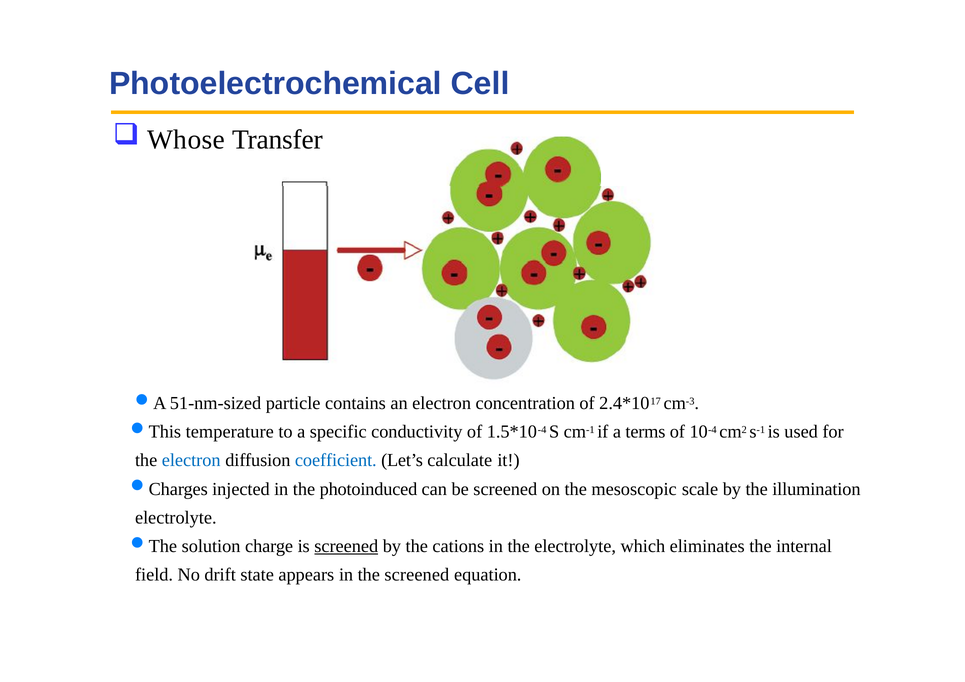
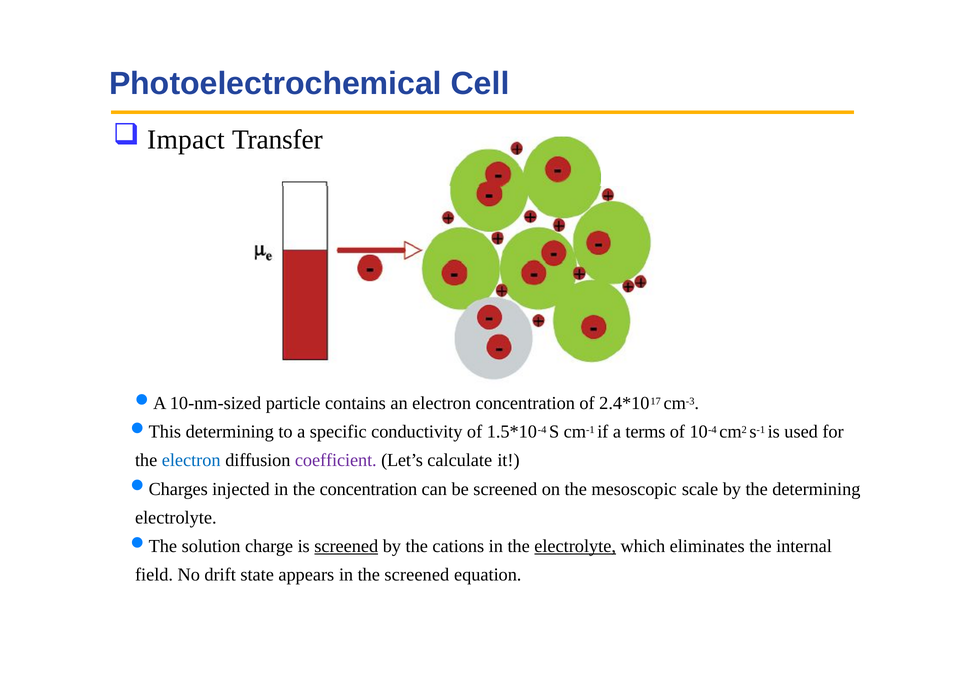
Whose: Whose -> Impact
51-nm-sized: 51-nm-sized -> 10-nm-sized
temperature at (230, 432): temperature -> determining
coefficient colour: blue -> purple
the photoinduced: photoinduced -> concentration
the illumination: illumination -> determining
electrolyte at (575, 546) underline: none -> present
